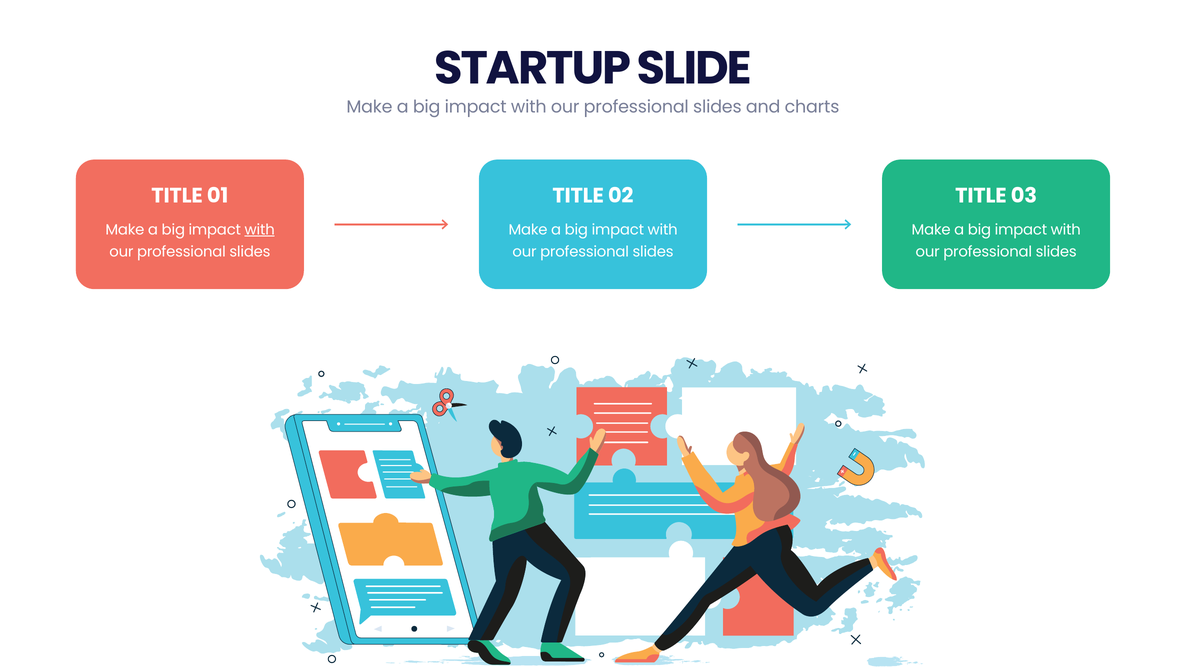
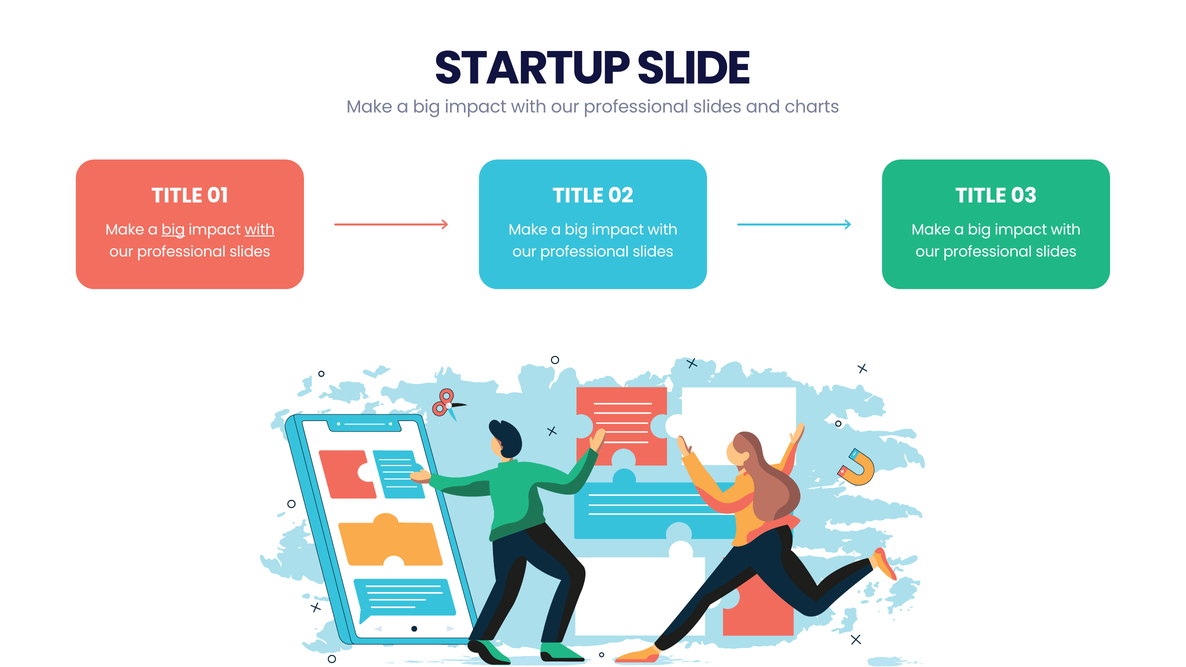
big at (173, 230) underline: none -> present
